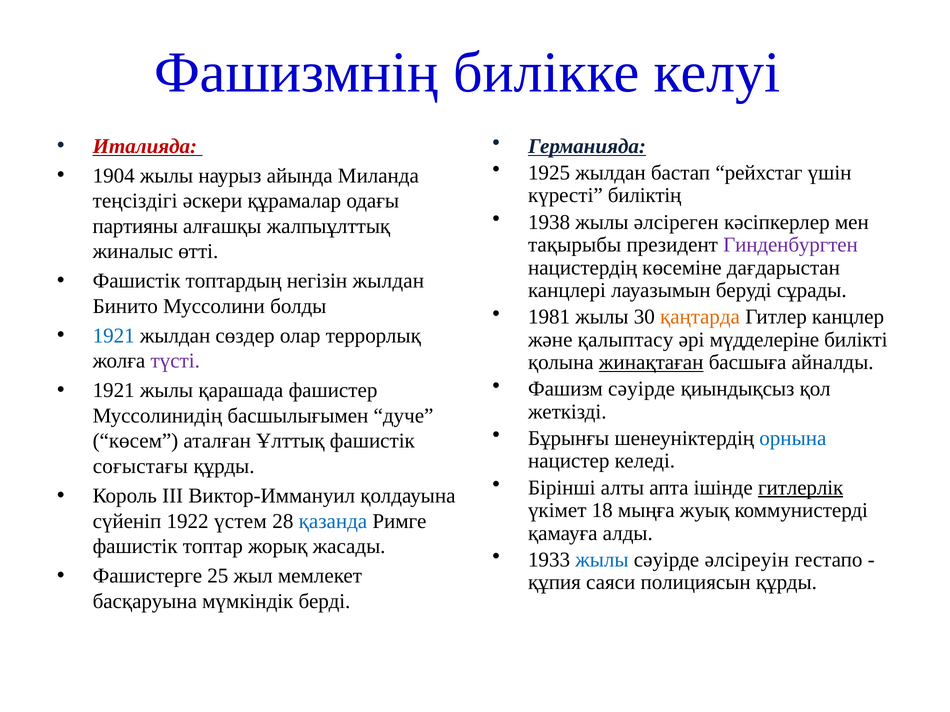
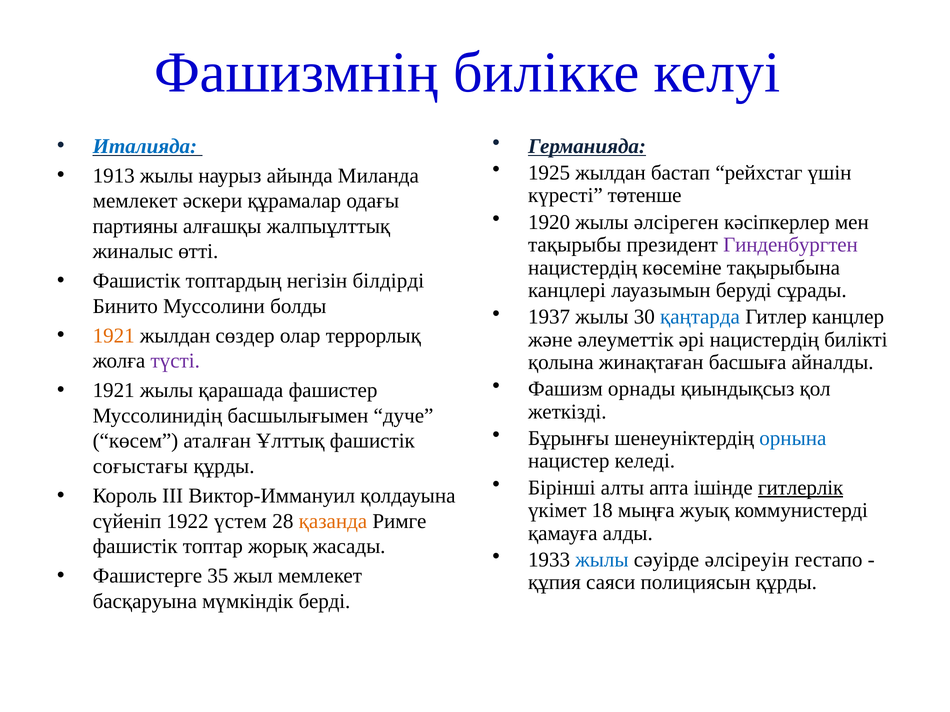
Италияда colour: red -> blue
1904: 1904 -> 1913
биліктің: биліктің -> төтенше
теңсіздігі at (135, 201): теңсіздігі -> мемлекет
1938: 1938 -> 1920
дағдарыстан: дағдарыстан -> тақырыбына
негізін жылдан: жылдан -> білдірді
1981: 1981 -> 1937
қаңтарда colour: orange -> blue
1921 at (114, 336) colour: blue -> orange
қалыптасу: қалыптасу -> әлеуметтік
әрі мүдделеріне: мүдделеріне -> нацистердің
жинақтаған underline: present -> none
Фашизм сәуірде: сәуірде -> орнады
қазанда colour: blue -> orange
25: 25 -> 35
